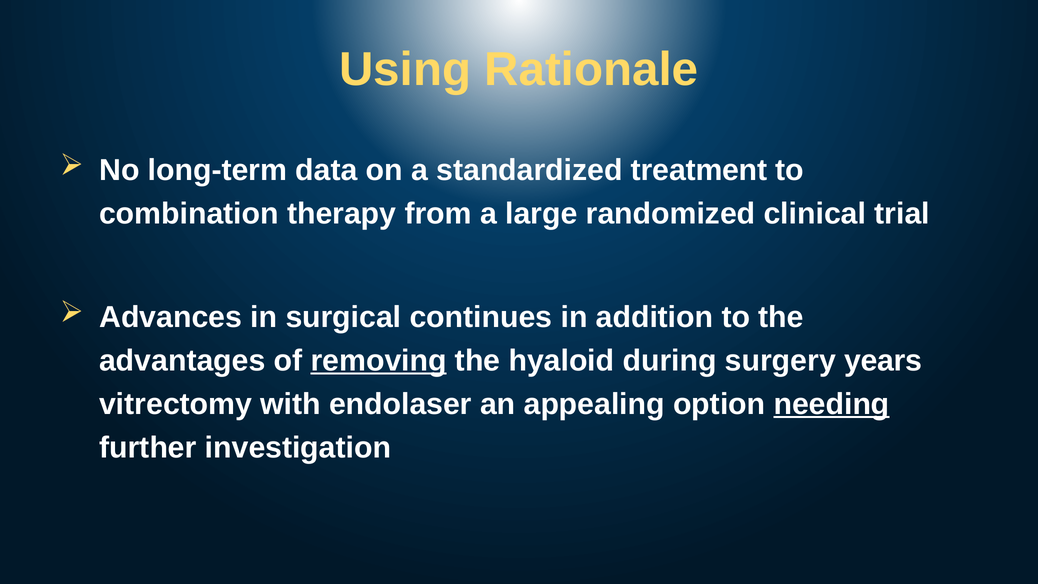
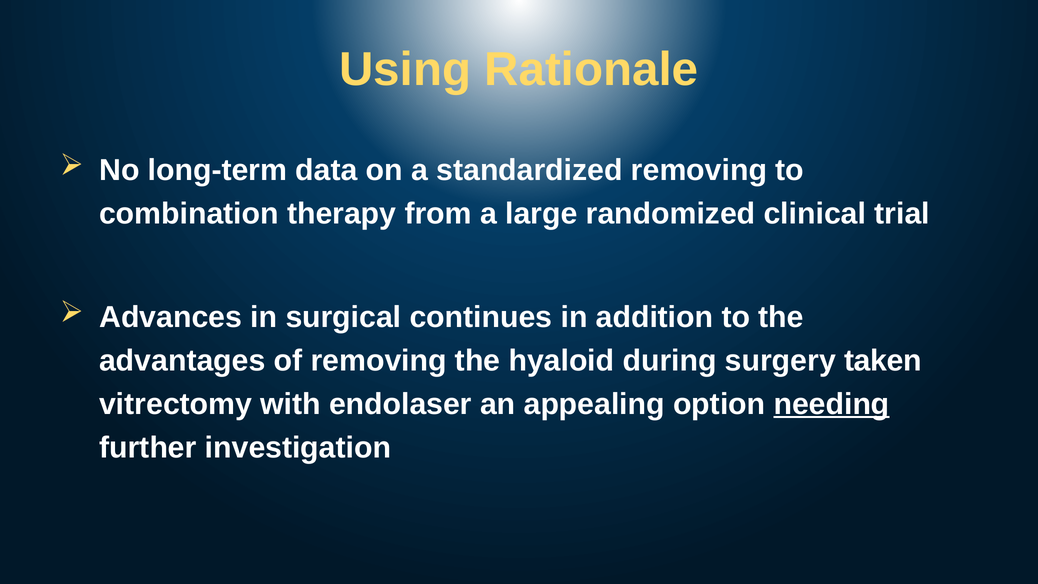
standardized treatment: treatment -> removing
removing at (379, 361) underline: present -> none
years: years -> taken
